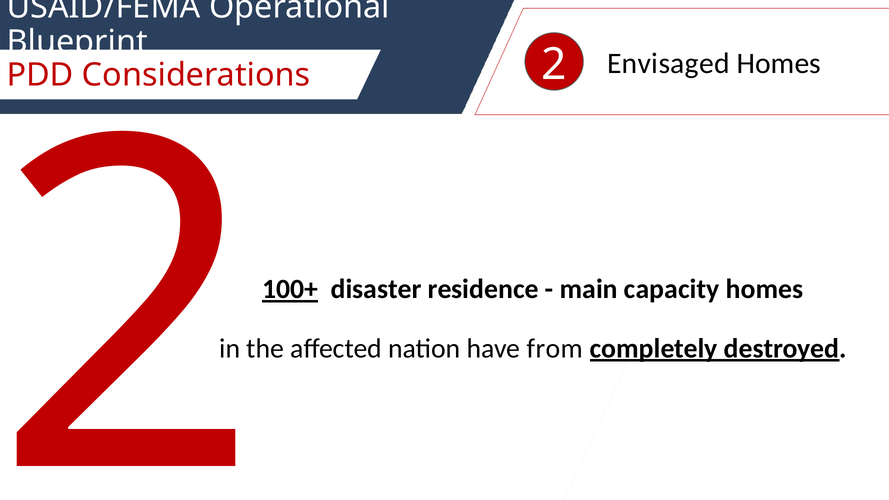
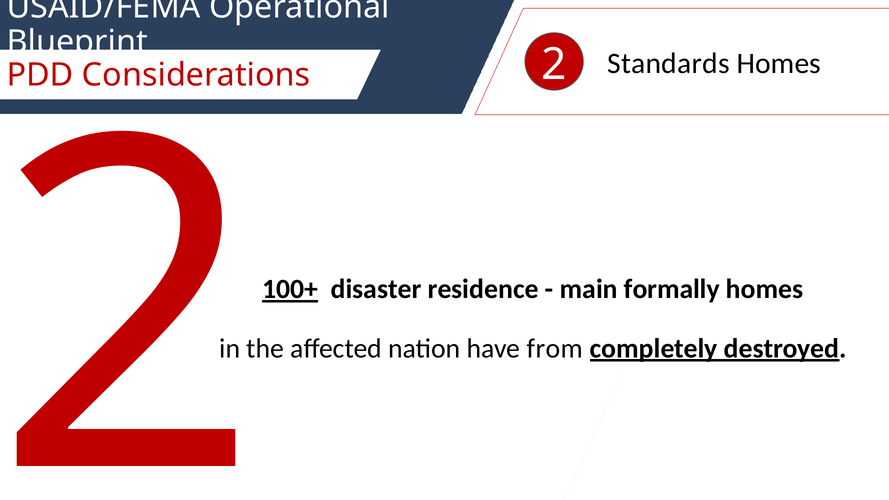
Envisaged: Envisaged -> Standards
capacity: capacity -> formally
